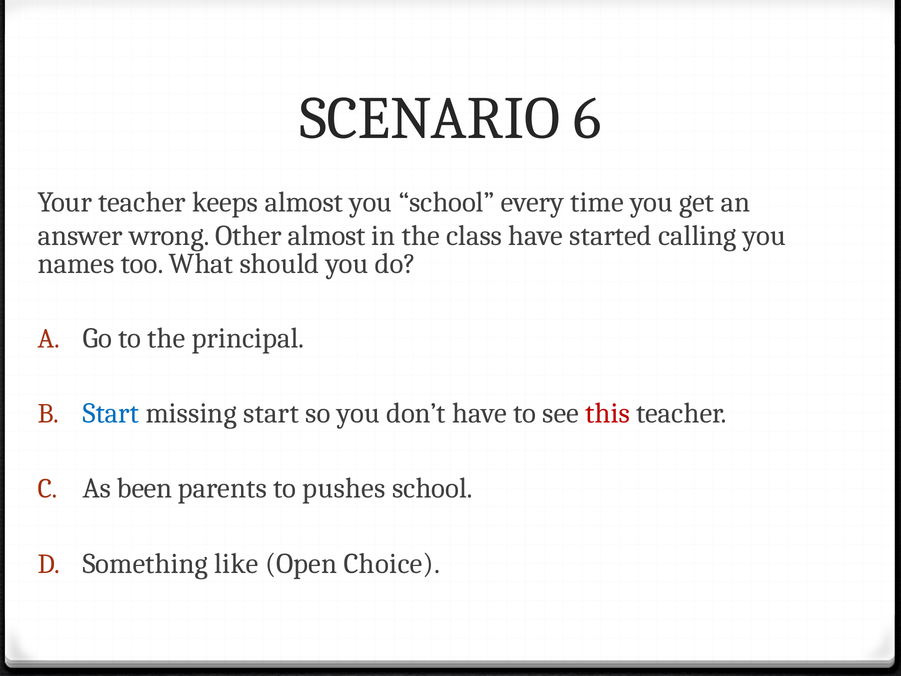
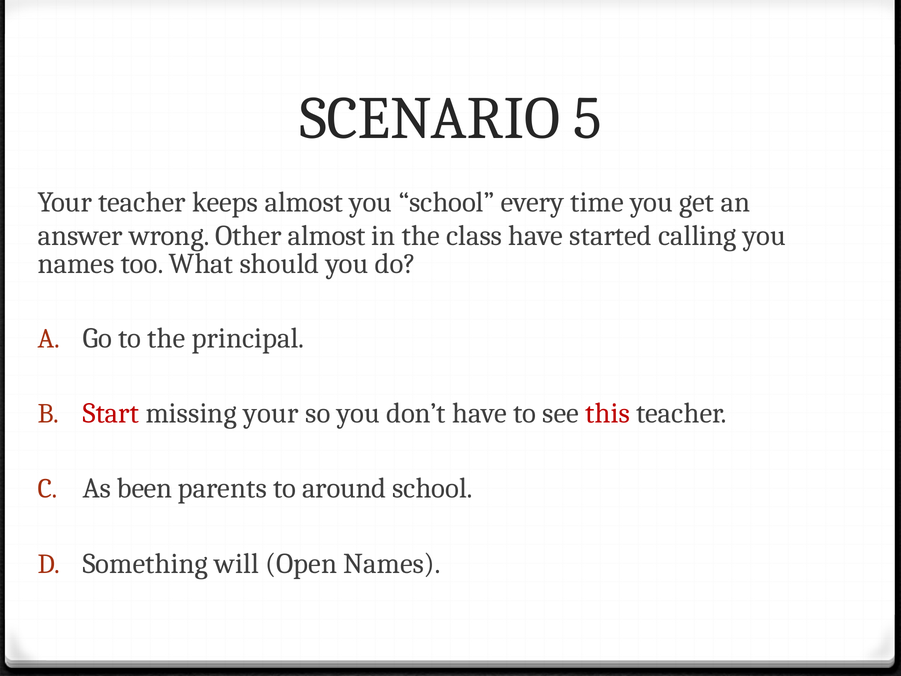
6: 6 -> 5
Start at (111, 413) colour: blue -> red
missing start: start -> your
pushes: pushes -> around
like: like -> will
Open Choice: Choice -> Names
